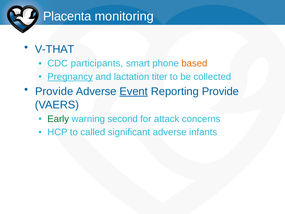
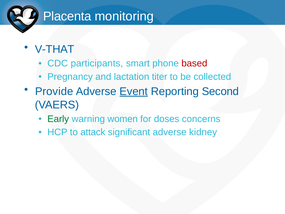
based colour: orange -> red
Pregnancy underline: present -> none
Reporting Provide: Provide -> Second
second: second -> women
attack: attack -> doses
called: called -> attack
infants: infants -> kidney
